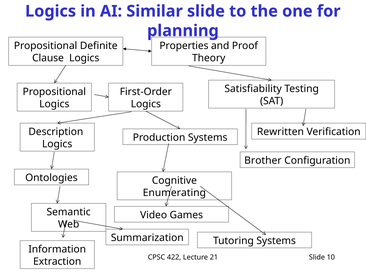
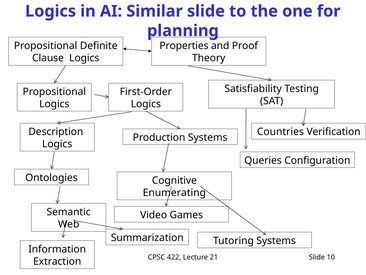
Rewritten: Rewritten -> Countries
Brother: Brother -> Queries
